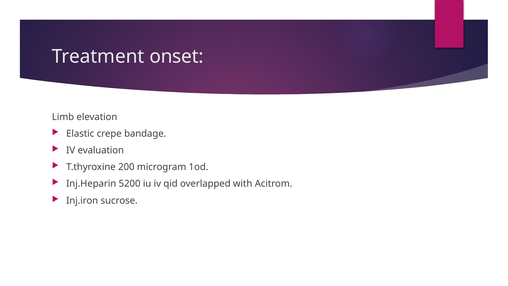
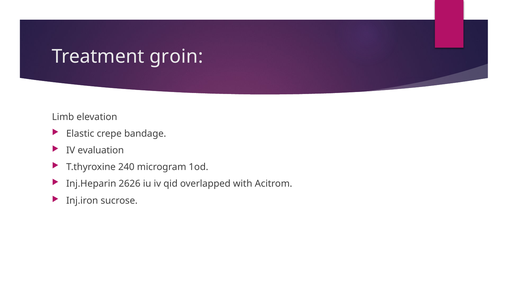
onset: onset -> groin
200: 200 -> 240
5200: 5200 -> 2626
